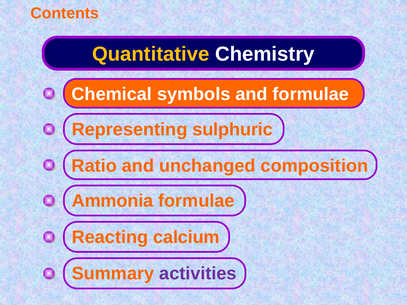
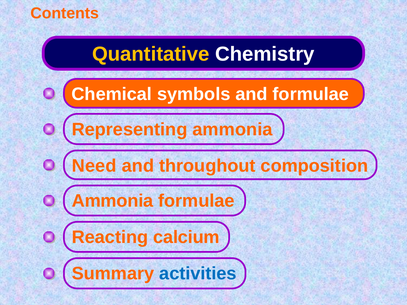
Representing sulphuric: sulphuric -> ammonia
Ratio: Ratio -> Need
unchanged: unchanged -> throughout
activities colour: purple -> blue
